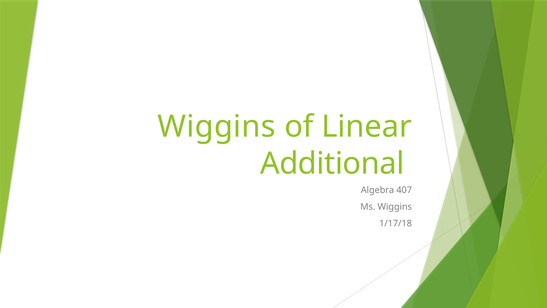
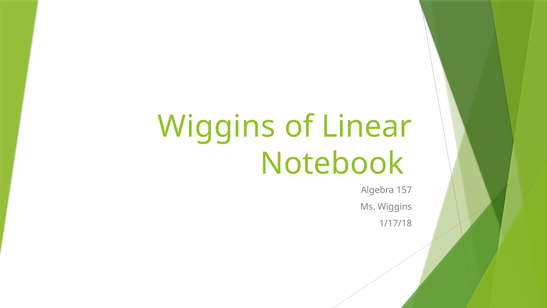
Additional: Additional -> Notebook
407: 407 -> 157
